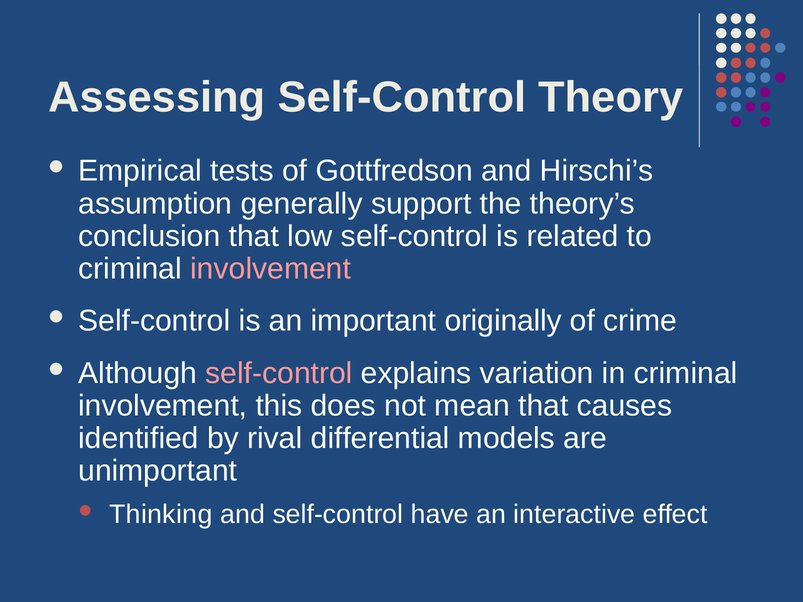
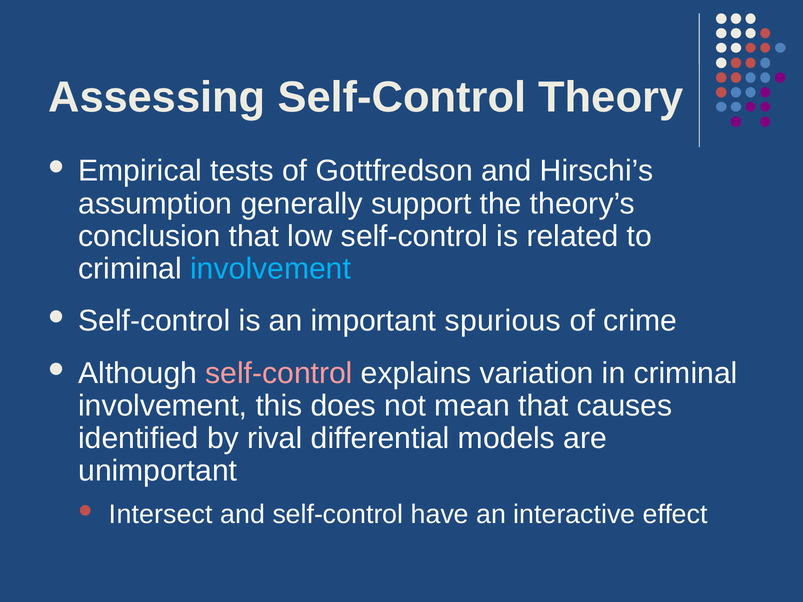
involvement at (271, 269) colour: pink -> light blue
originally: originally -> spurious
Thinking: Thinking -> Intersect
